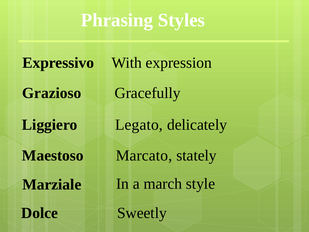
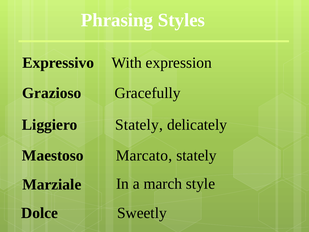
Liggiero Legato: Legato -> Stately
